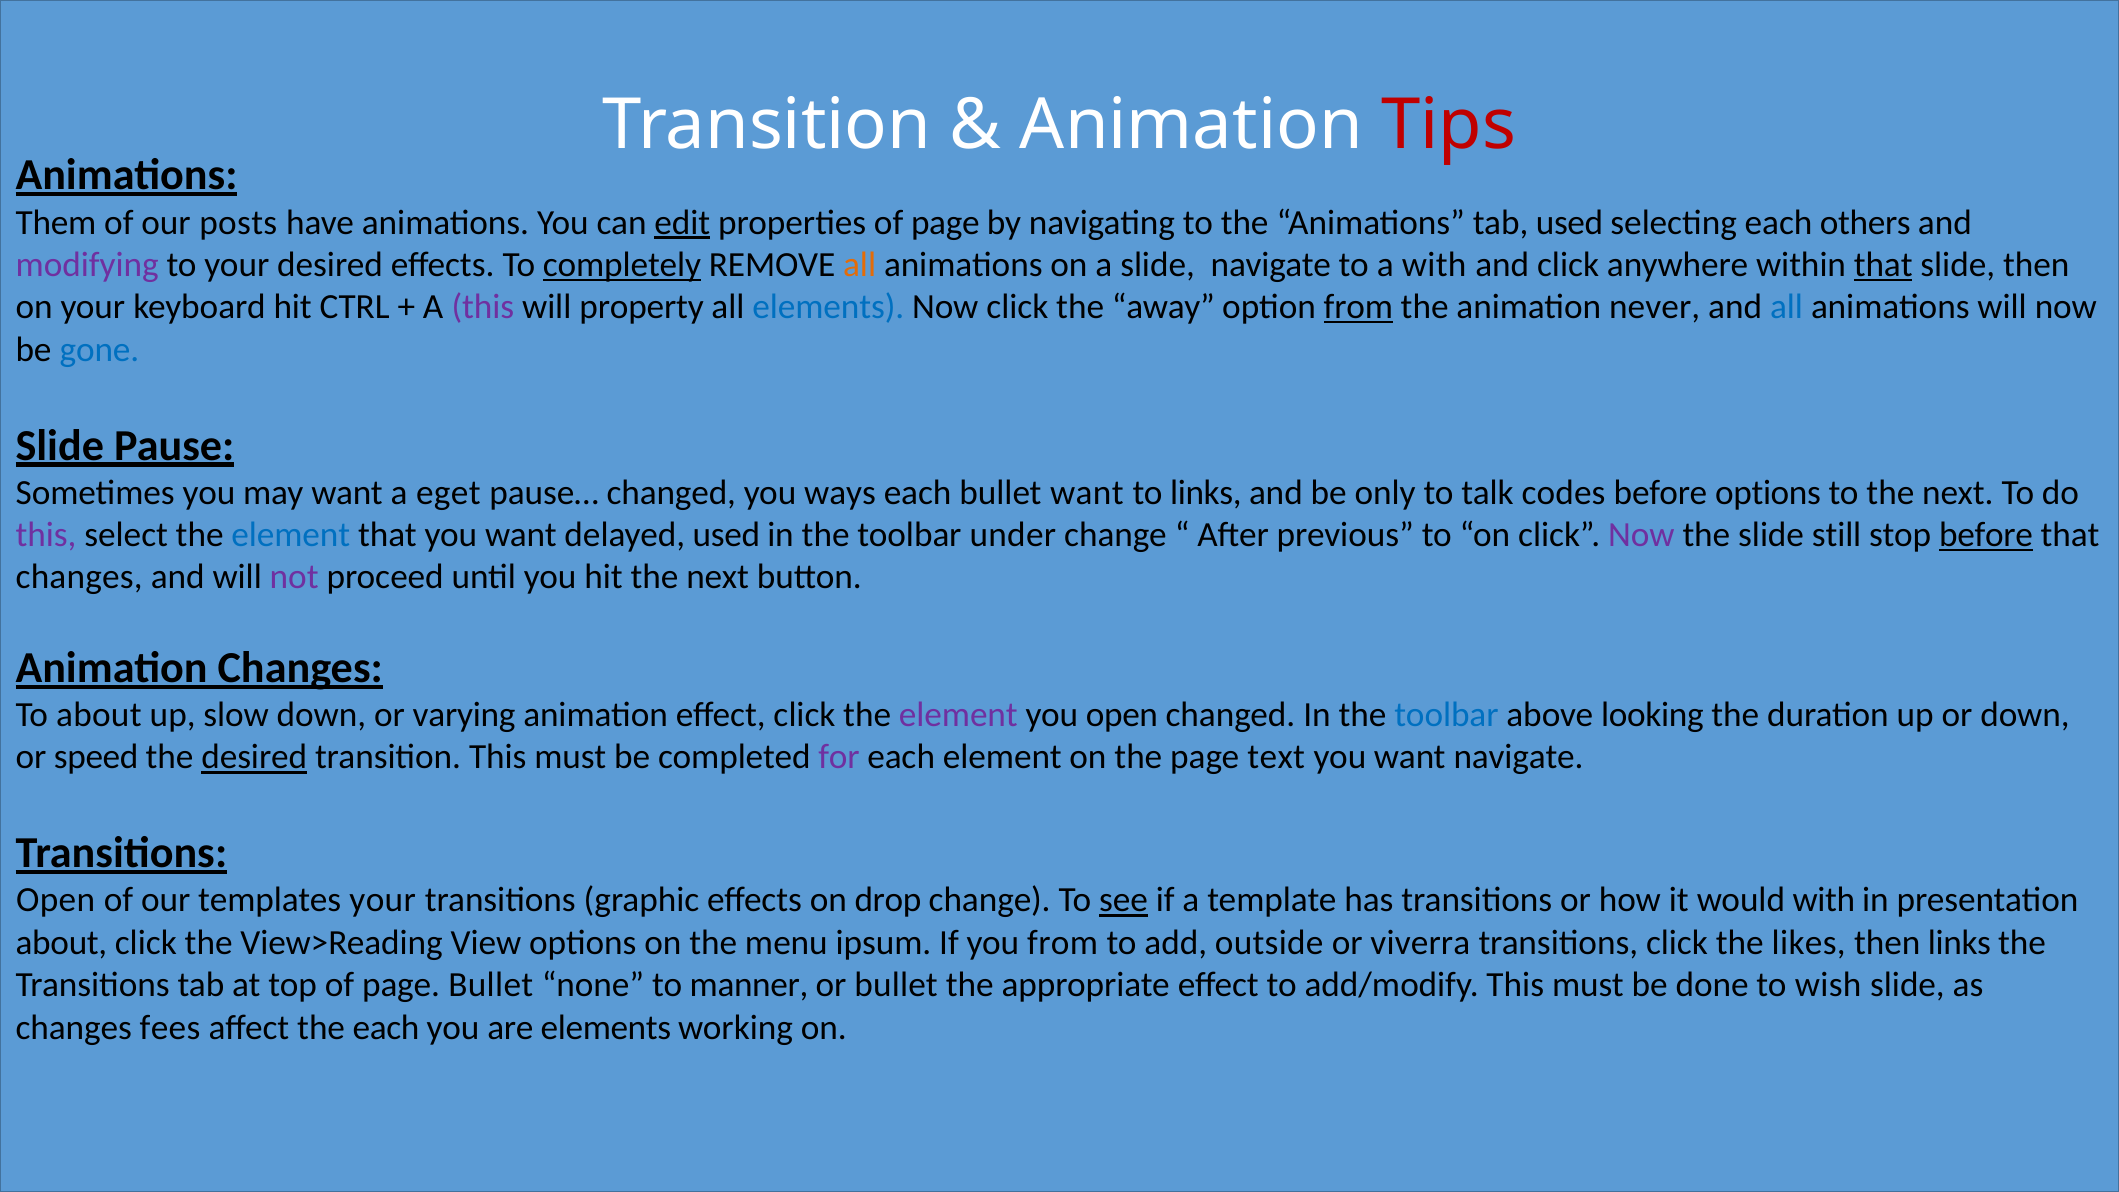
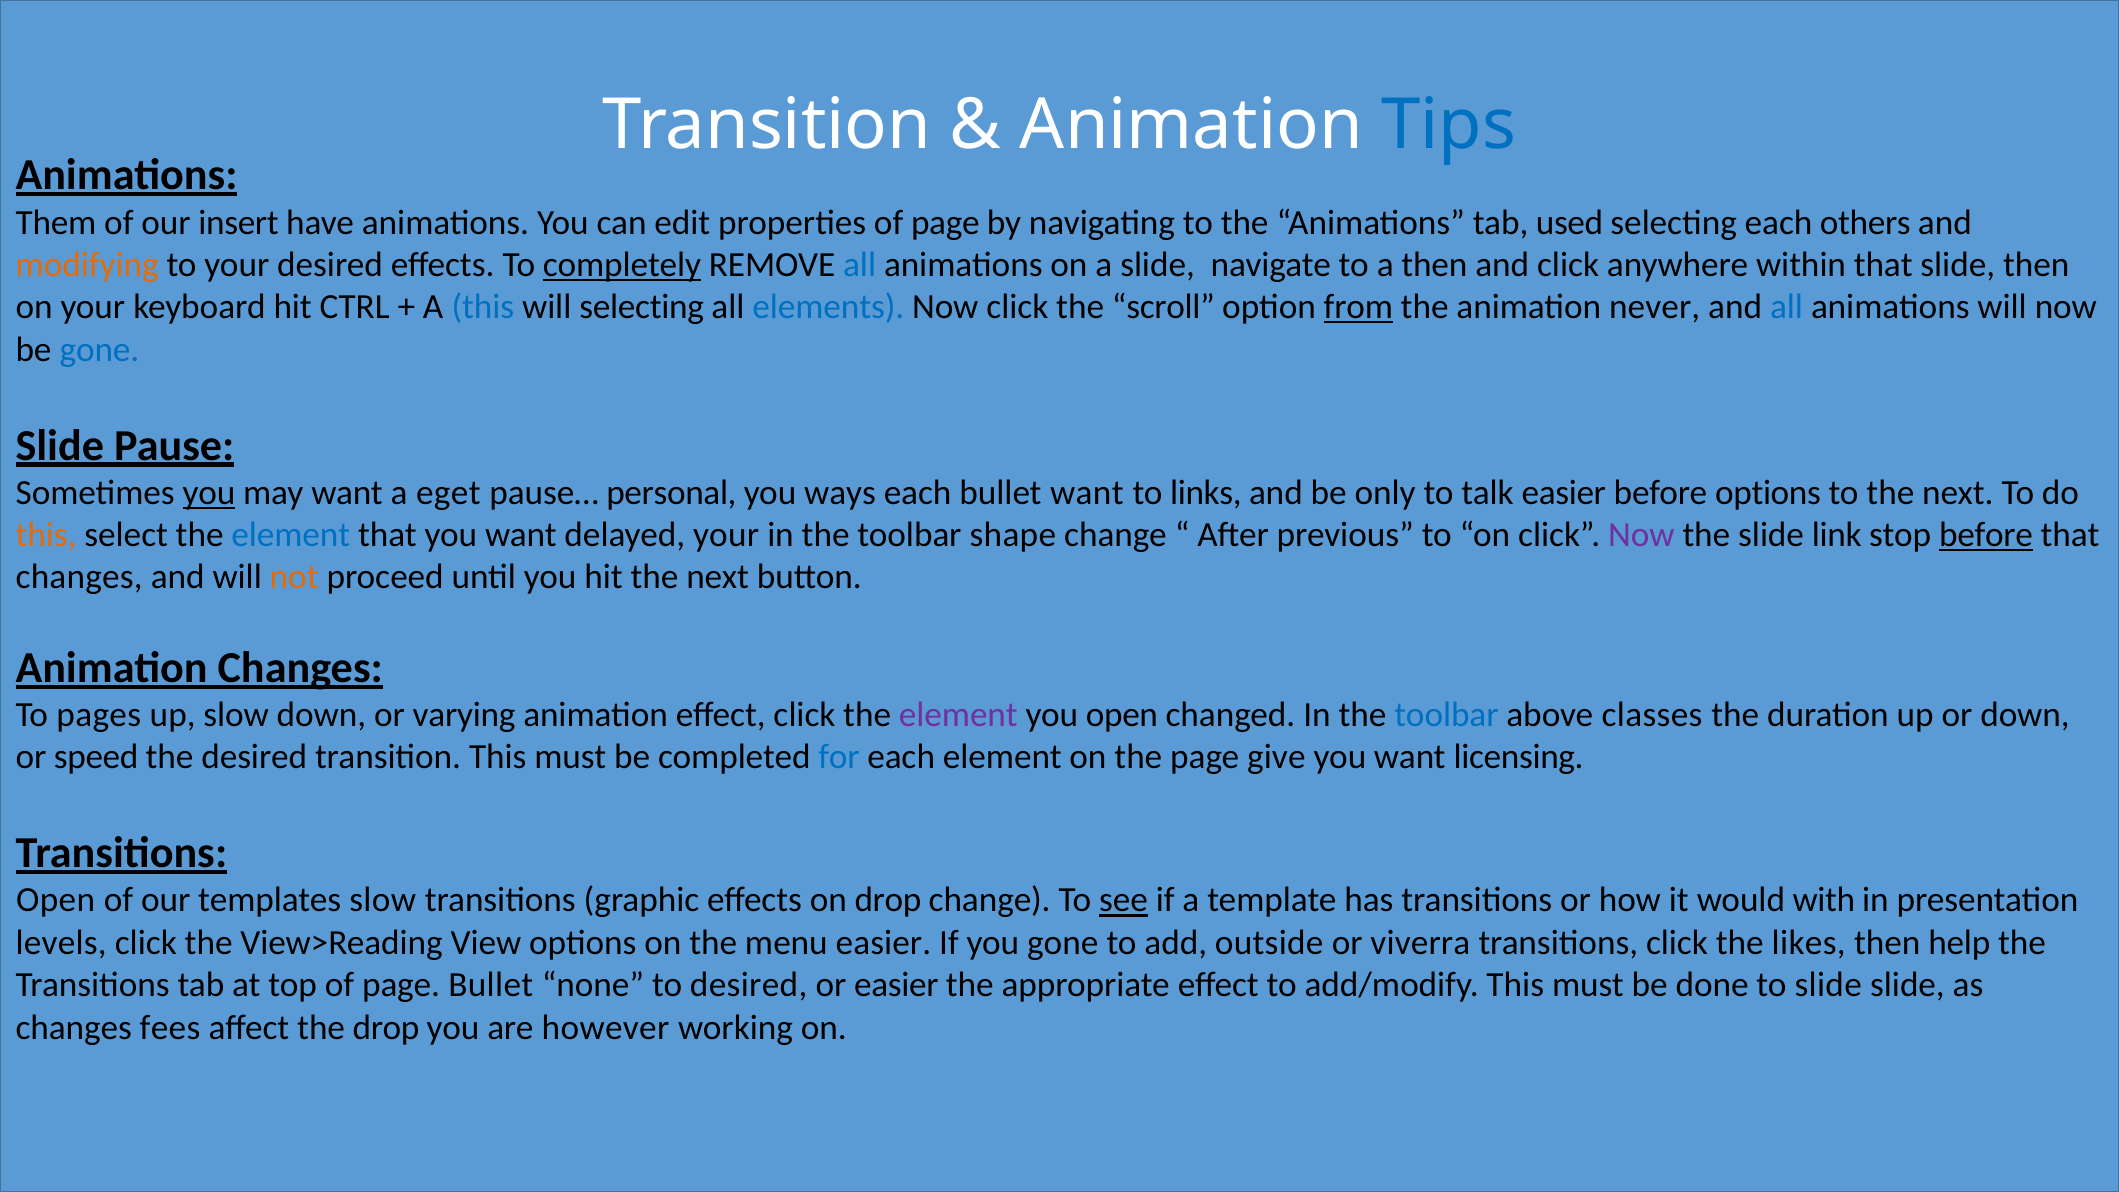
Tips colour: red -> blue
posts: posts -> insert
edit underline: present -> none
modifying colour: purple -> orange
all at (860, 265) colour: orange -> blue
a with: with -> then
that at (1883, 265) underline: present -> none
this at (483, 307) colour: purple -> blue
will property: property -> selecting
away: away -> scroll
you at (209, 492) underline: none -> present
pause… changed: changed -> personal
talk codes: codes -> easier
this at (46, 535) colour: purple -> orange
delayed used: used -> your
under: under -> shape
still: still -> link
not colour: purple -> orange
To about: about -> pages
looking: looking -> classes
desired at (254, 757) underline: present -> none
for colour: purple -> blue
text: text -> give
want navigate: navigate -> licensing
templates your: your -> slow
about at (61, 943): about -> levels
menu ipsum: ipsum -> easier
you from: from -> gone
then links: links -> help
to manner: manner -> desired
or bullet: bullet -> easier
to wish: wish -> slide
the each: each -> drop
are elements: elements -> however
